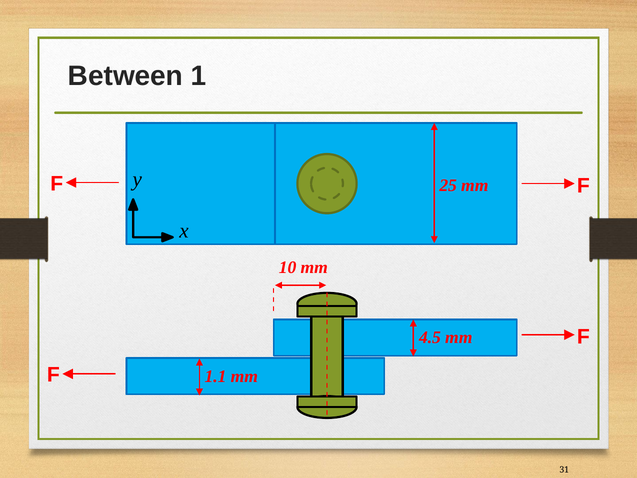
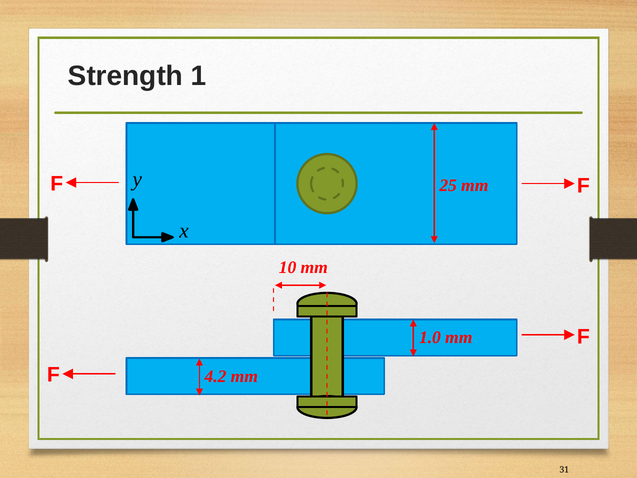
Between: Between -> Strength
4.5: 4.5 -> 1.0
1.1: 1.1 -> 4.2
